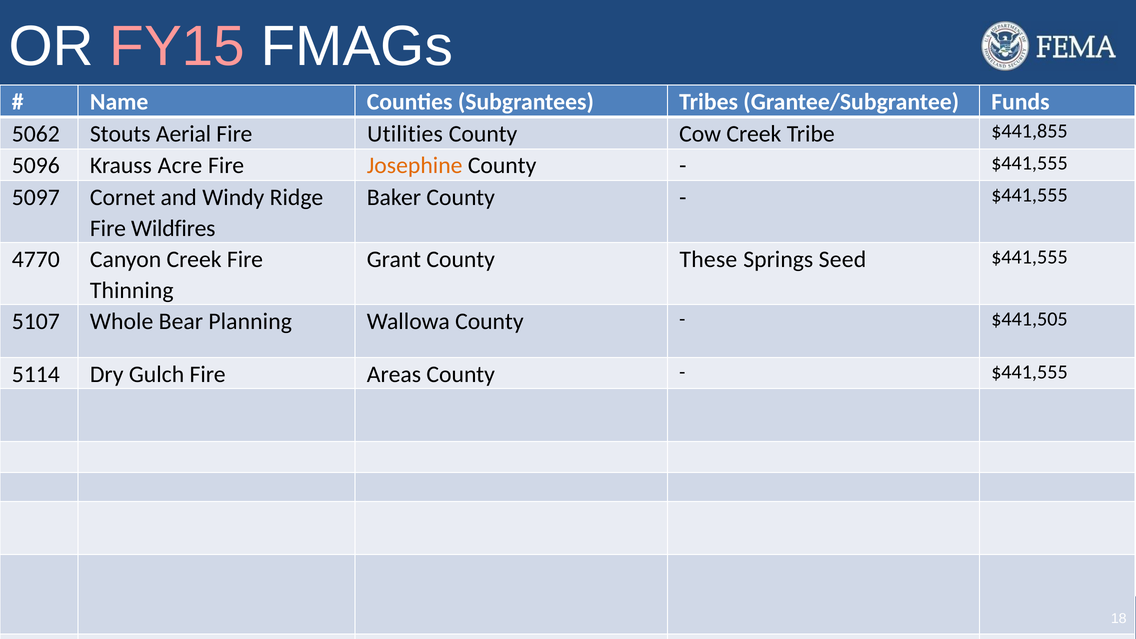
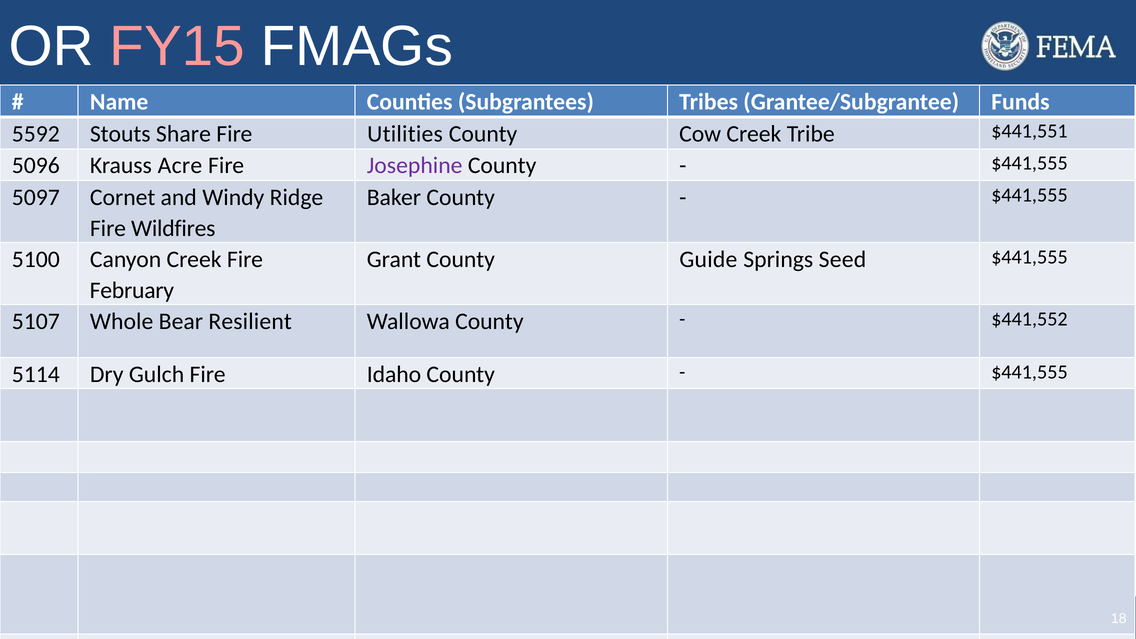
5062: 5062 -> 5592
Aerial: Aerial -> Share
$441,855: $441,855 -> $441,551
Josephine colour: orange -> purple
4770: 4770 -> 5100
These: These -> Guide
Thinning: Thinning -> February
Planning: Planning -> Resilient
$441,505: $441,505 -> $441,552
Areas: Areas -> Idaho
